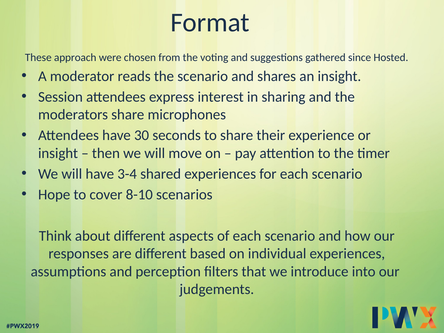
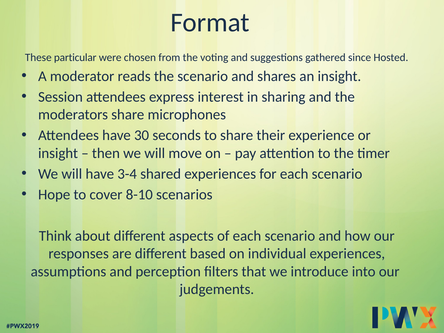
approach: approach -> particular
